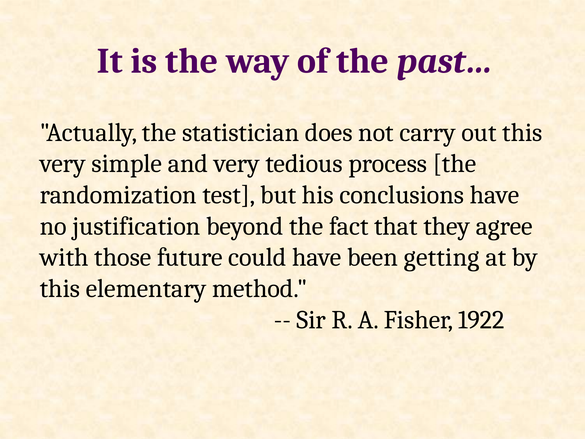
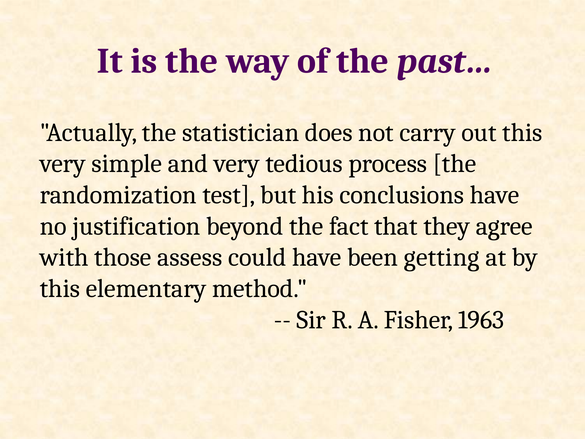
future: future -> assess
1922: 1922 -> 1963
